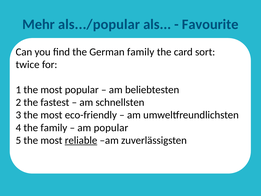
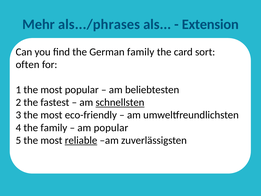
als.../popular: als.../popular -> als.../phrases
Favourite: Favourite -> Extension
twice: twice -> often
schnellsten underline: none -> present
